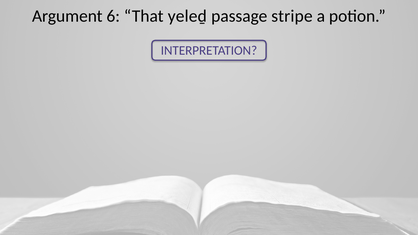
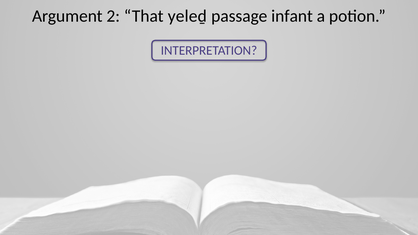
6: 6 -> 2
stripe: stripe -> infant
